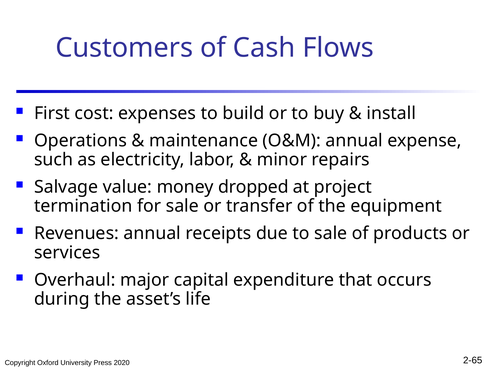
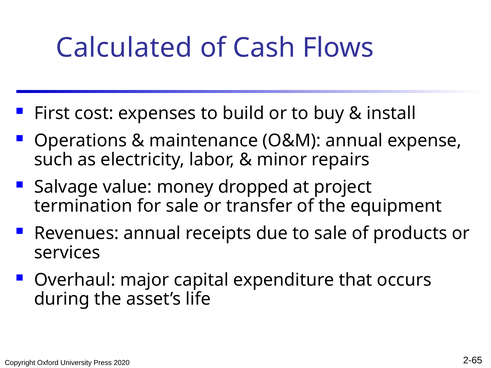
Customers: Customers -> Calculated
